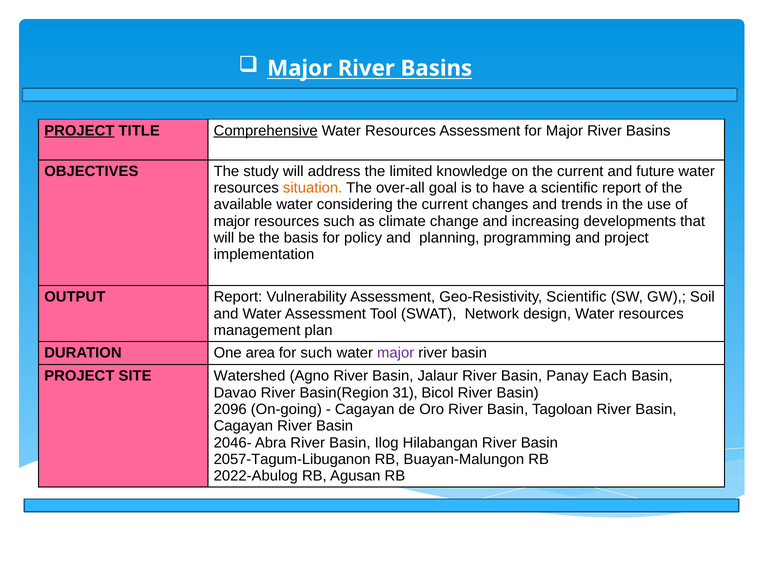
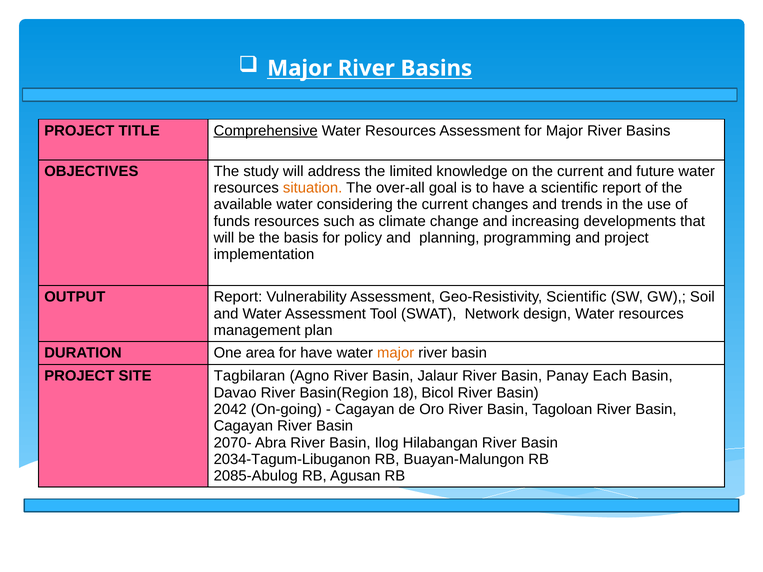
PROJECT at (79, 131) underline: present -> none
major at (232, 221): major -> funds
for such: such -> have
major at (396, 353) colour: purple -> orange
Watershed: Watershed -> Tagbilaran
31: 31 -> 18
2096: 2096 -> 2042
2046-: 2046- -> 2070-
2057-Tagum-Libuganon: 2057-Tagum-Libuganon -> 2034-Tagum-Libuganon
2022-Abulog: 2022-Abulog -> 2085-Abulog
